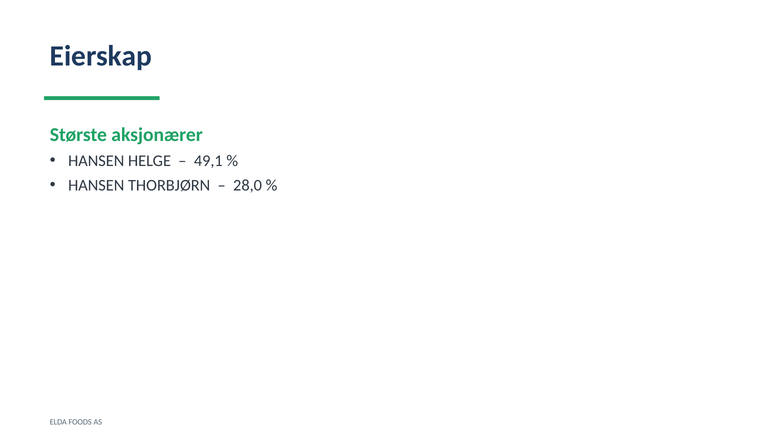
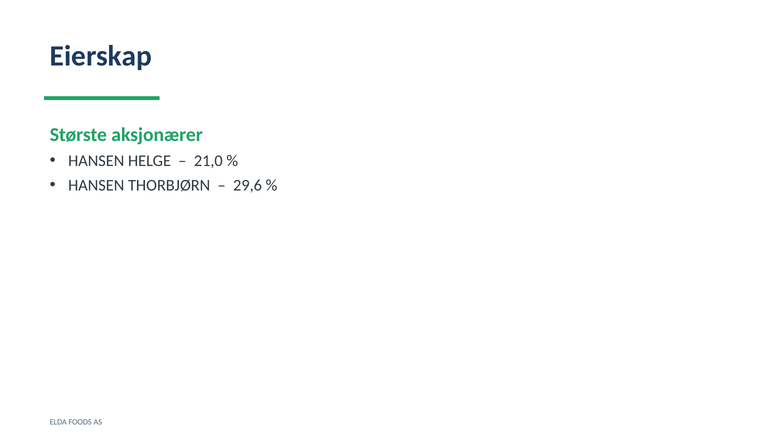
49,1: 49,1 -> 21,0
28,0: 28,0 -> 29,6
